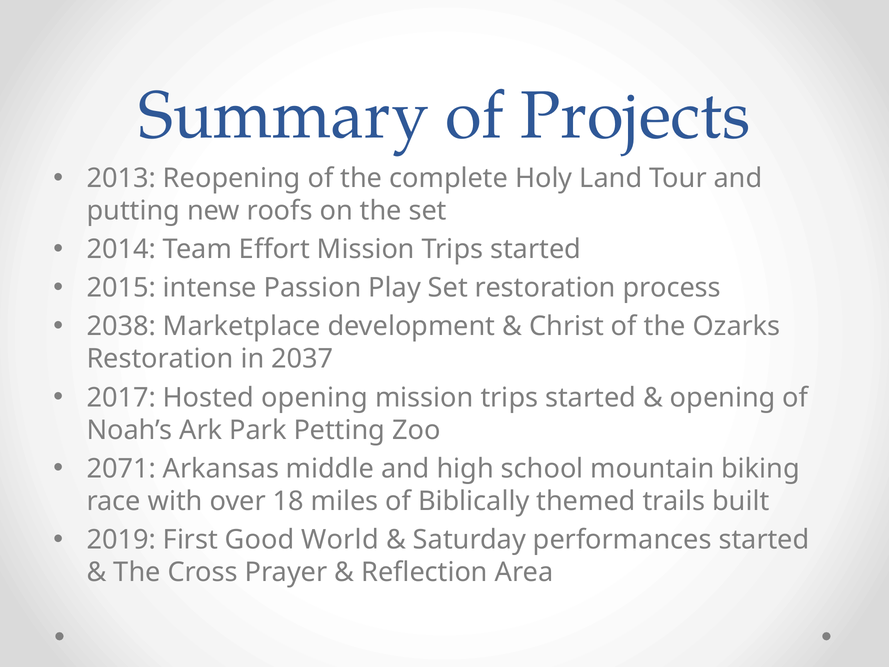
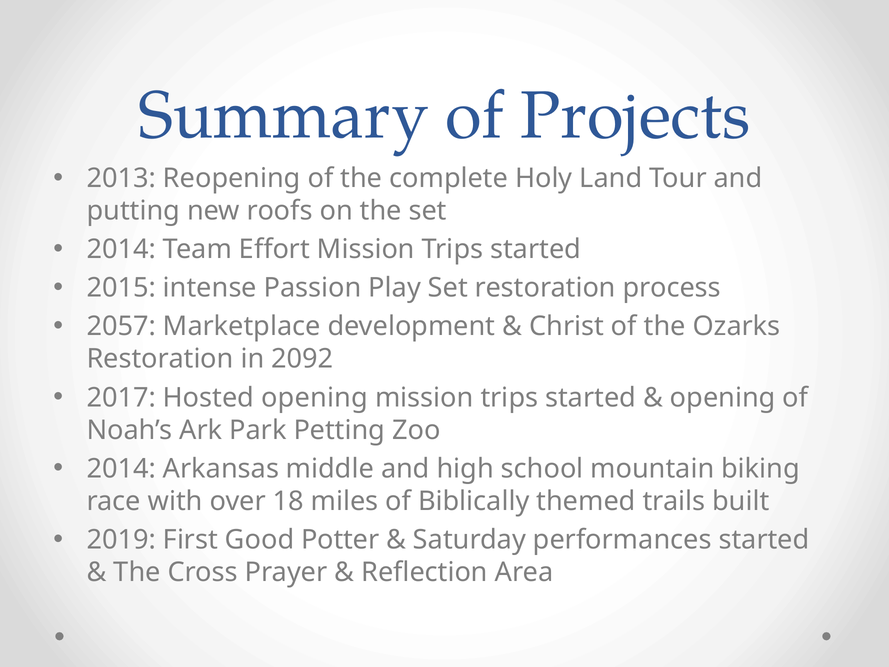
2038: 2038 -> 2057
2037: 2037 -> 2092
2071 at (121, 468): 2071 -> 2014
World: World -> Potter
